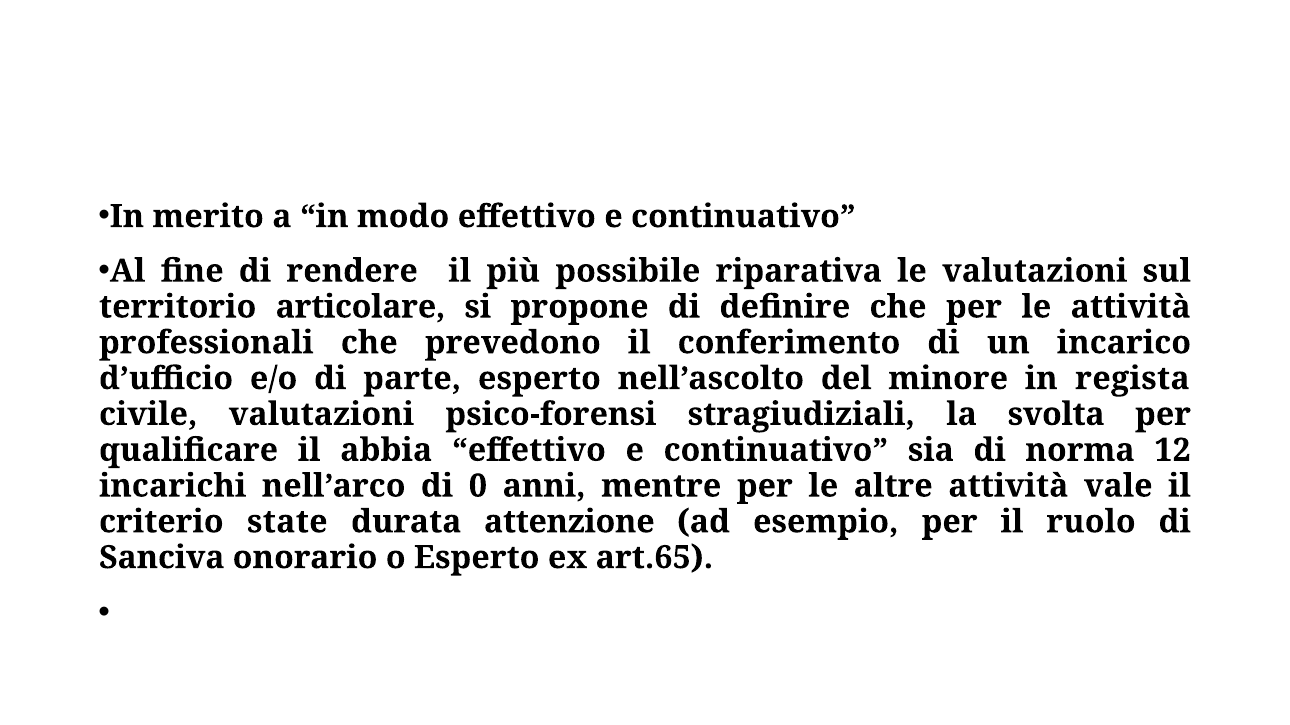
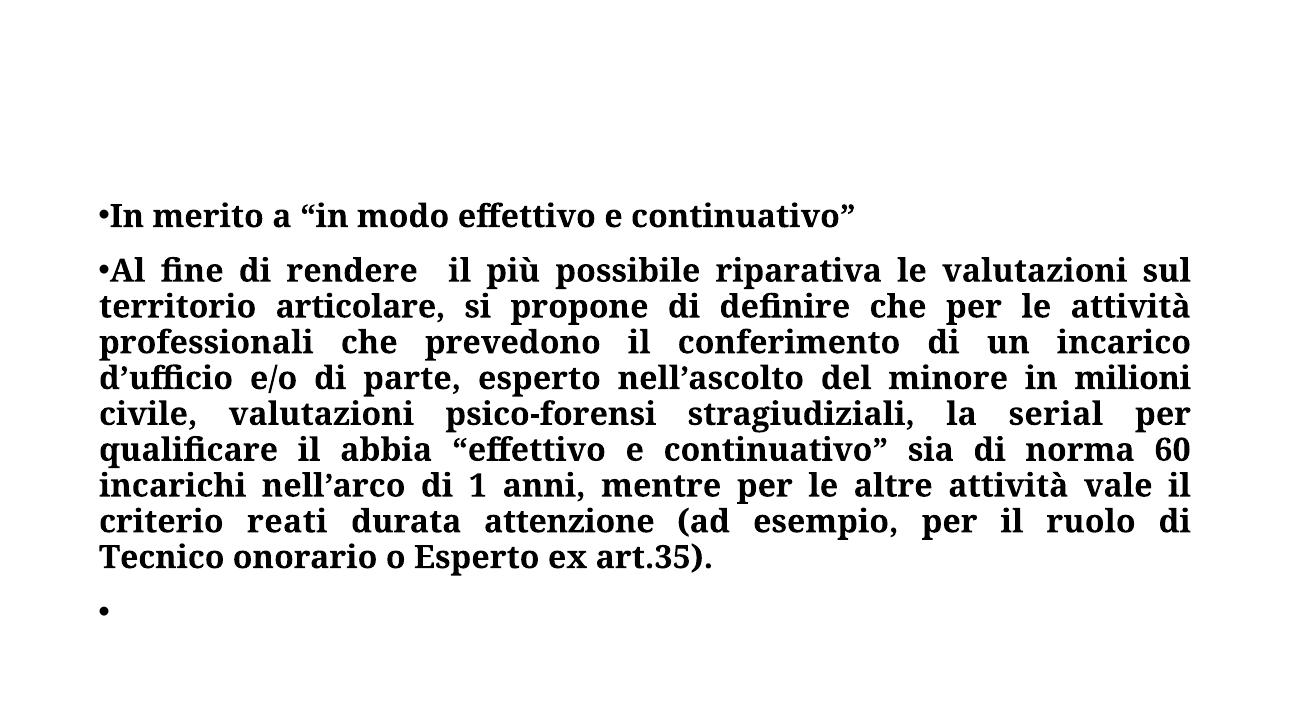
regista: regista -> milioni
svolta: svolta -> serial
12: 12 -> 60
0: 0 -> 1
state: state -> reati
Sanciva: Sanciva -> Tecnico
art.65: art.65 -> art.35
